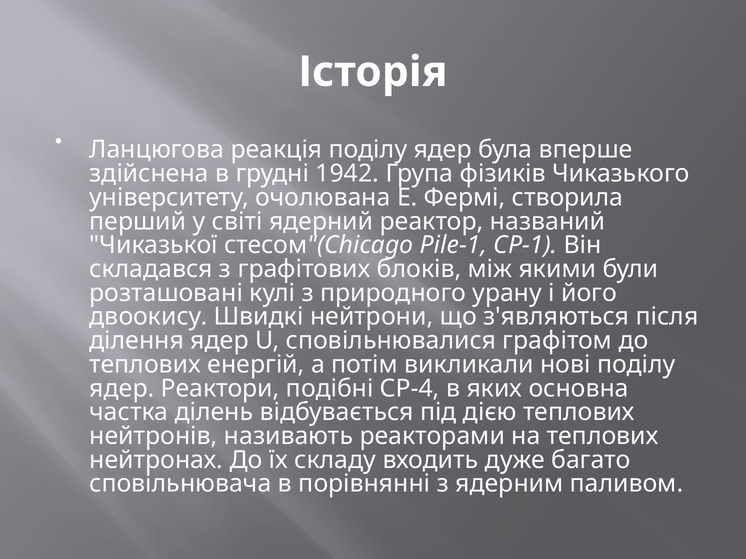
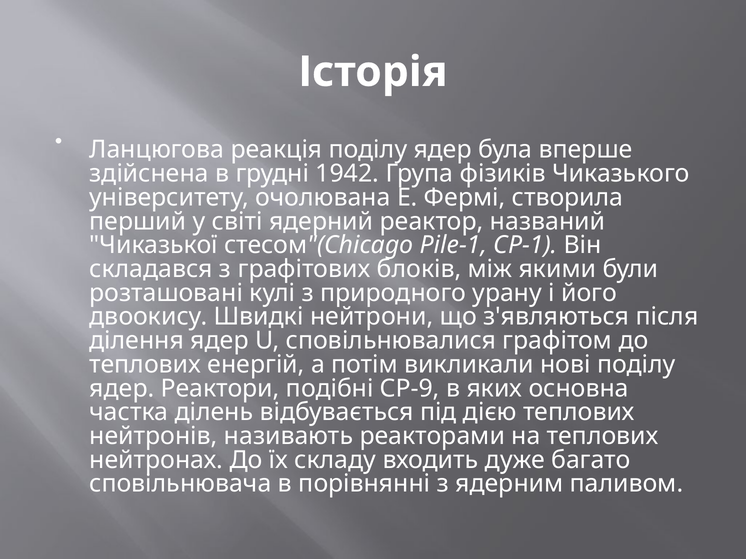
СР-4: СР-4 -> СР-9
